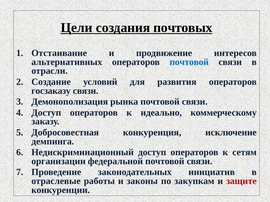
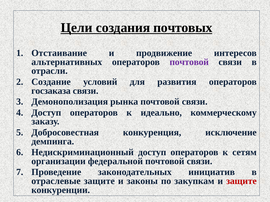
почтовой at (189, 62) colour: blue -> purple
госзаказу: госзаказу -> госзаказа
отраслевые работы: работы -> защите
